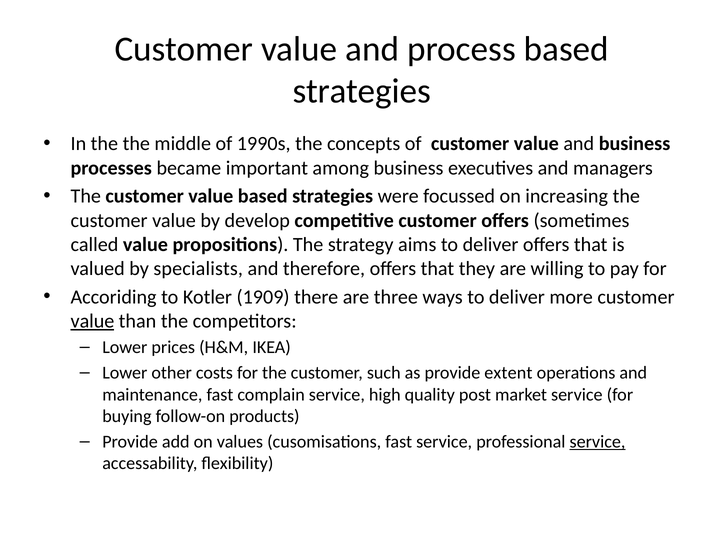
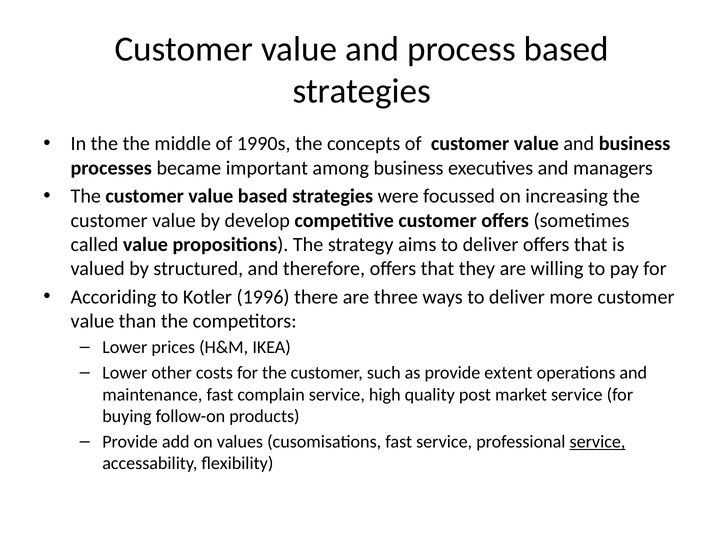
specialists: specialists -> structured
1909: 1909 -> 1996
value at (92, 321) underline: present -> none
